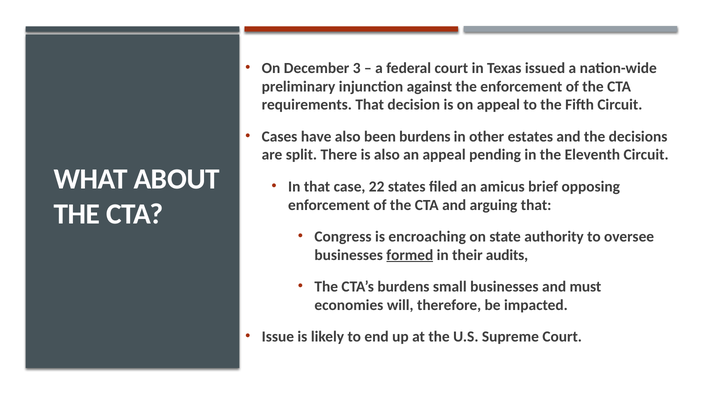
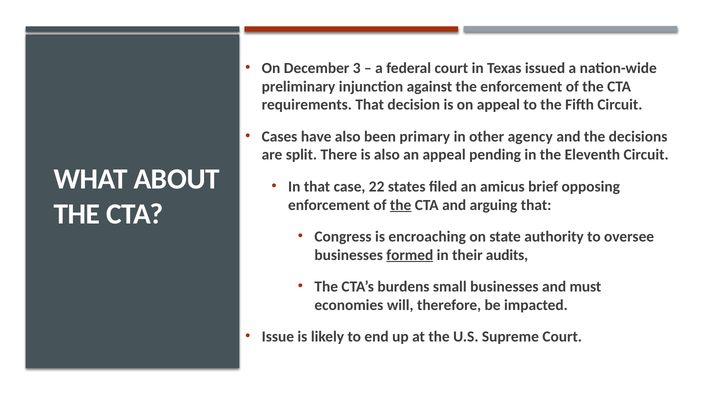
been burdens: burdens -> primary
estates: estates -> agency
the at (401, 205) underline: none -> present
